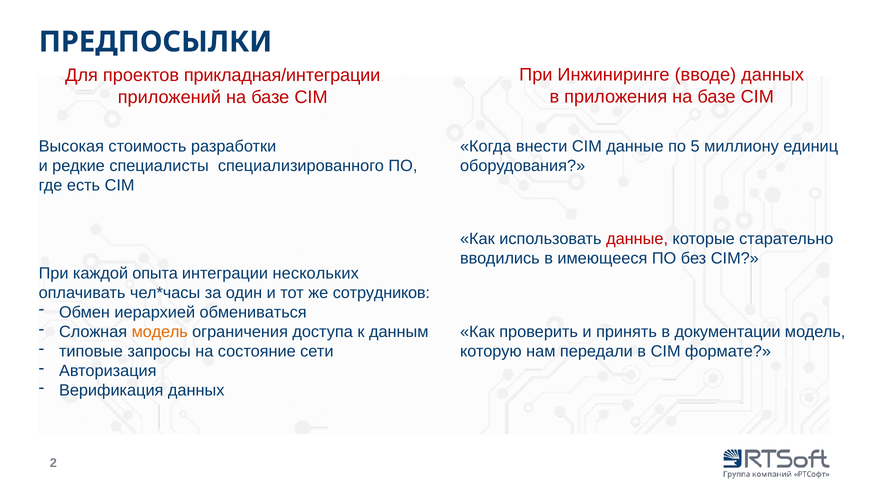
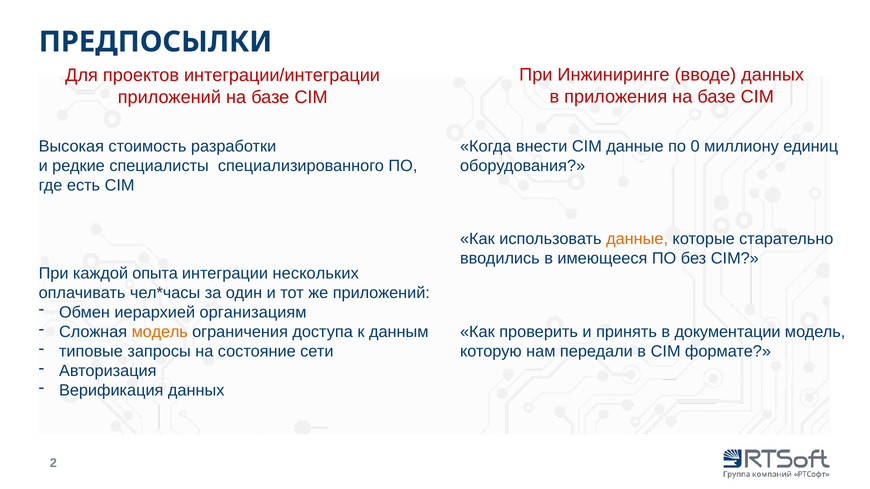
прикладная/интеграции: прикладная/интеграции -> интеграции/интеграции
5: 5 -> 0
данные at (637, 239) colour: red -> orange
же сотрудников: сотрудников -> приложений
обмениваться: обмениваться -> организациям
